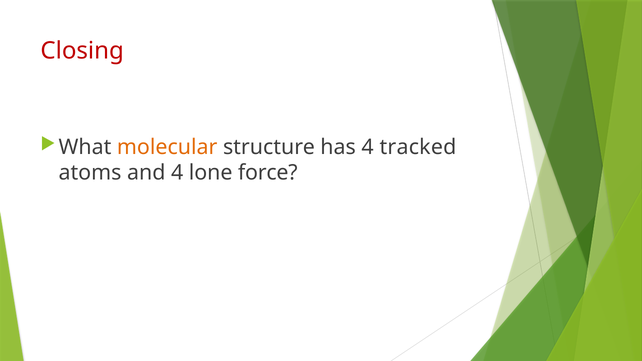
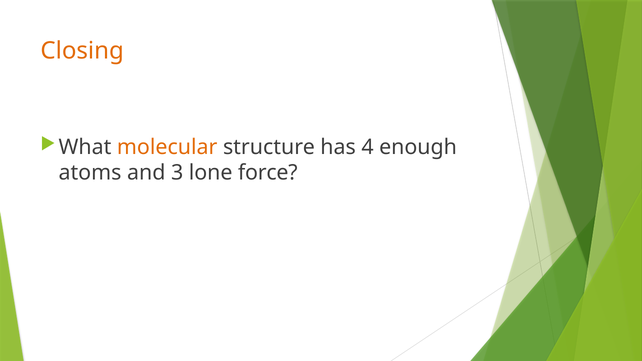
Closing colour: red -> orange
tracked: tracked -> enough
and 4: 4 -> 3
